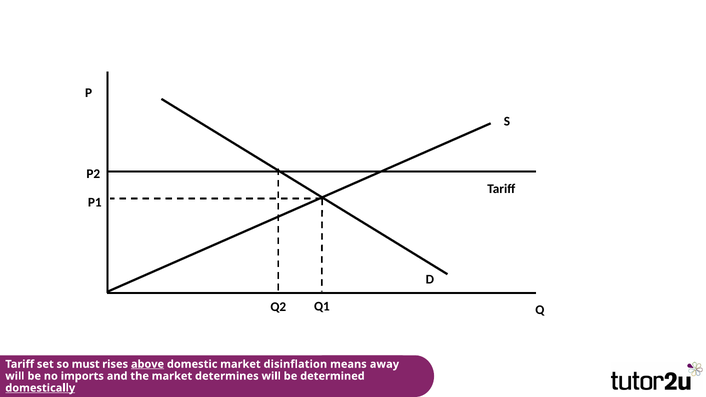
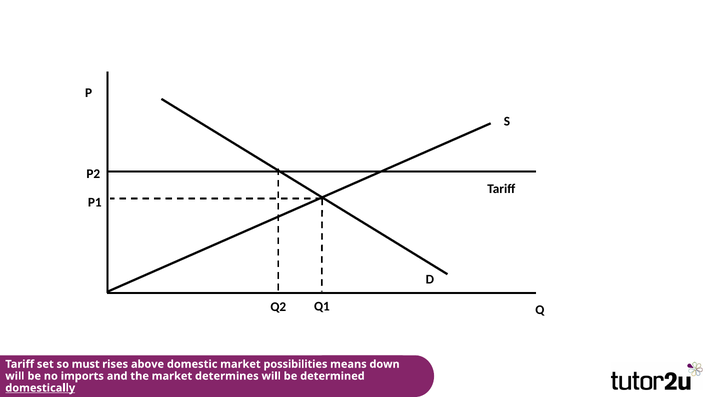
above underline: present -> none
disinflation: disinflation -> possibilities
away: away -> down
